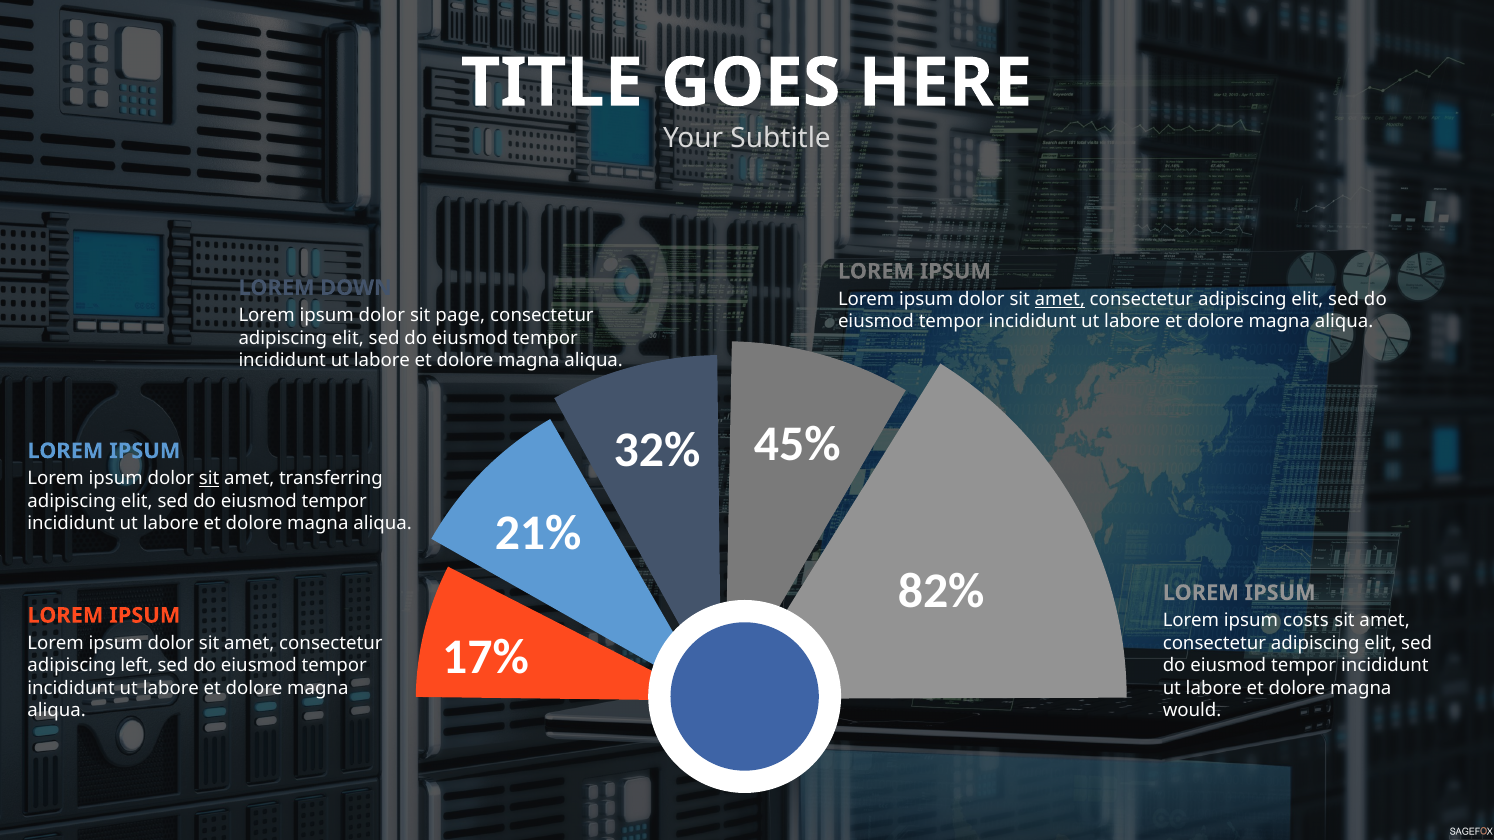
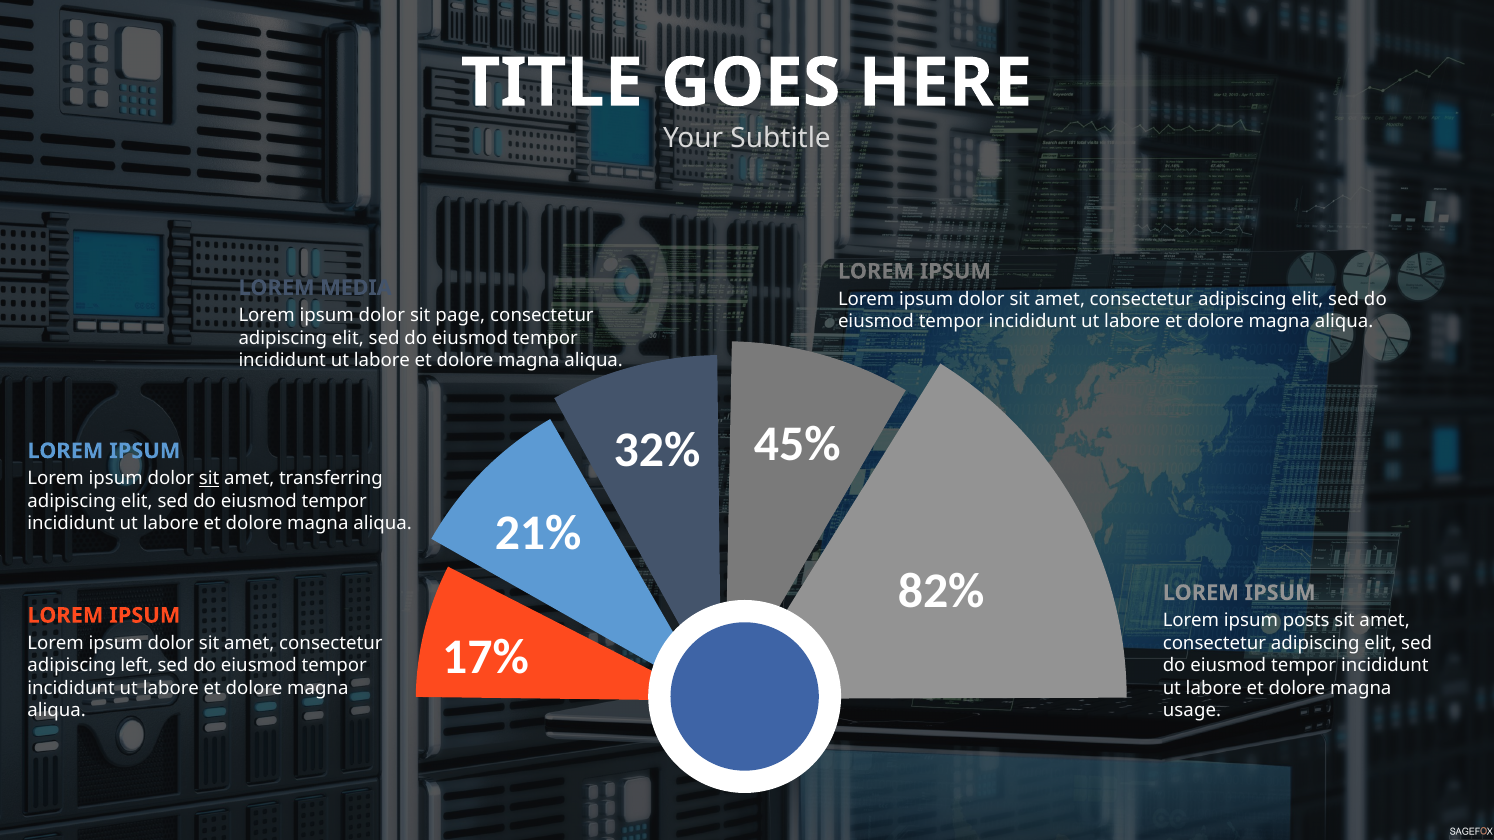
DOWN: DOWN -> MEDIA
amet at (1060, 299) underline: present -> none
costs: costs -> posts
would: would -> usage
